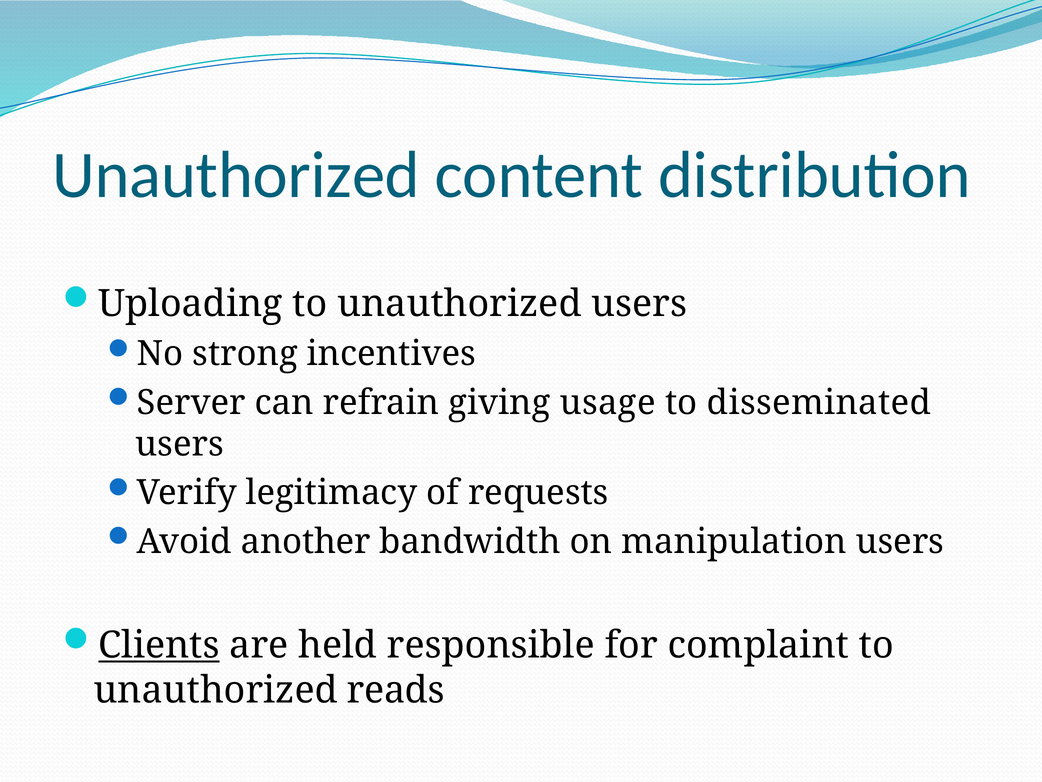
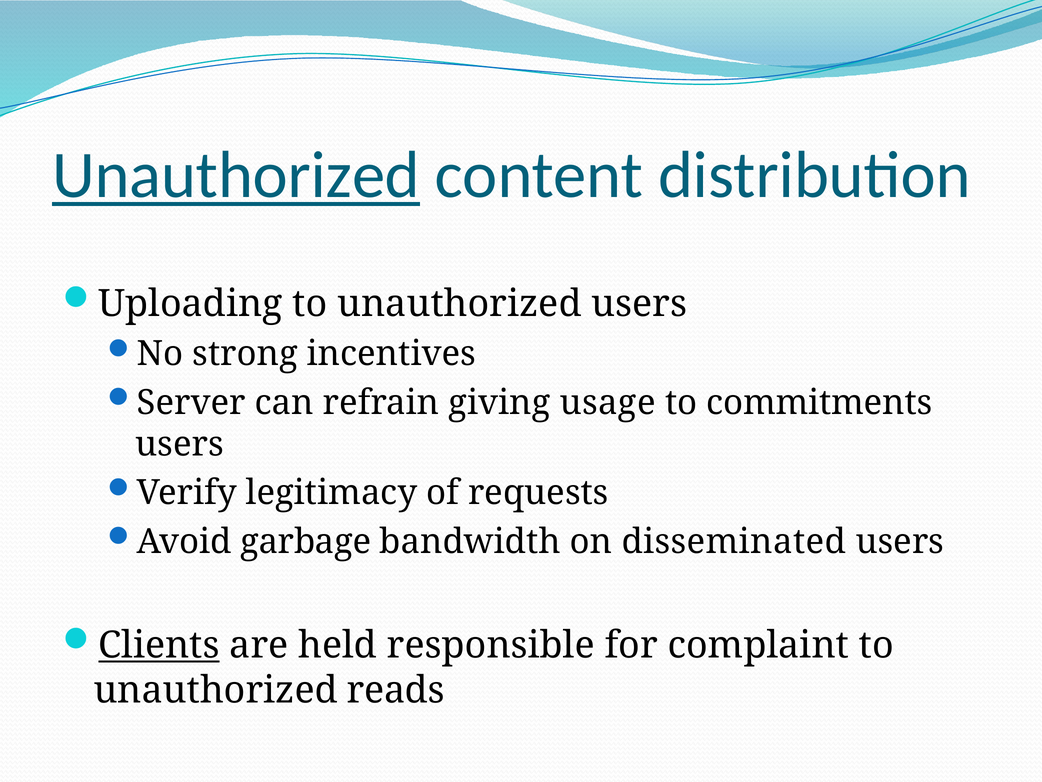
Unauthorized at (236, 175) underline: none -> present
disseminated: disseminated -> commitments
another: another -> garbage
manipulation: manipulation -> disseminated
